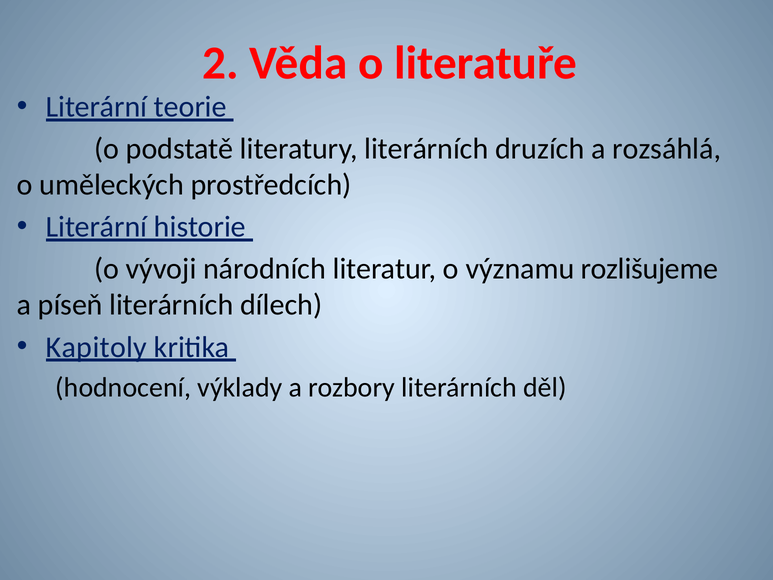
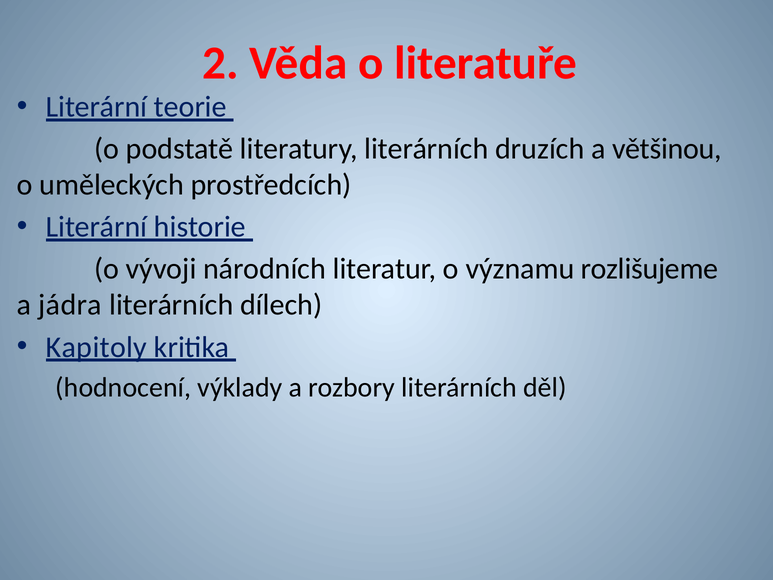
rozsáhlá: rozsáhlá -> většinou
píseň: píseň -> jádra
